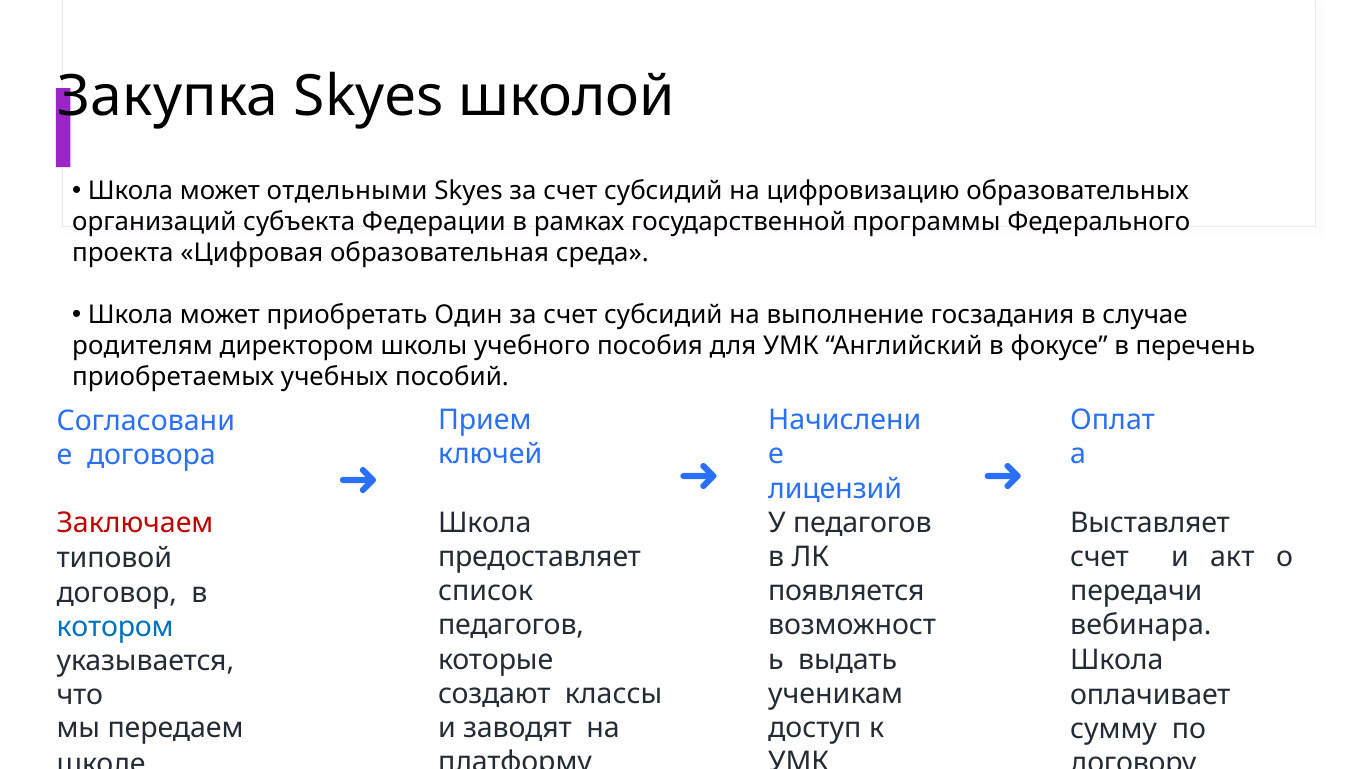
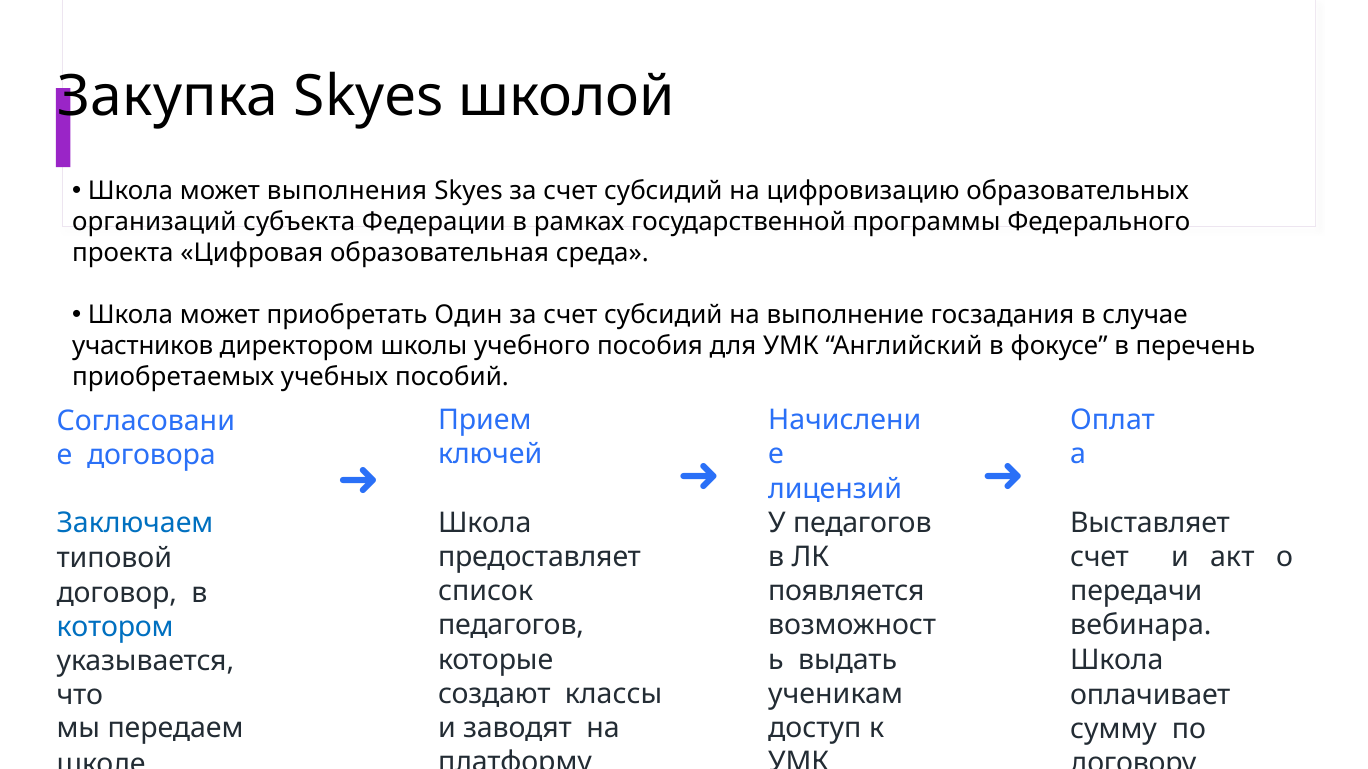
отдельными: отдельными -> выполнения
родителям: родителям -> участников
Заключаем colour: red -> blue
